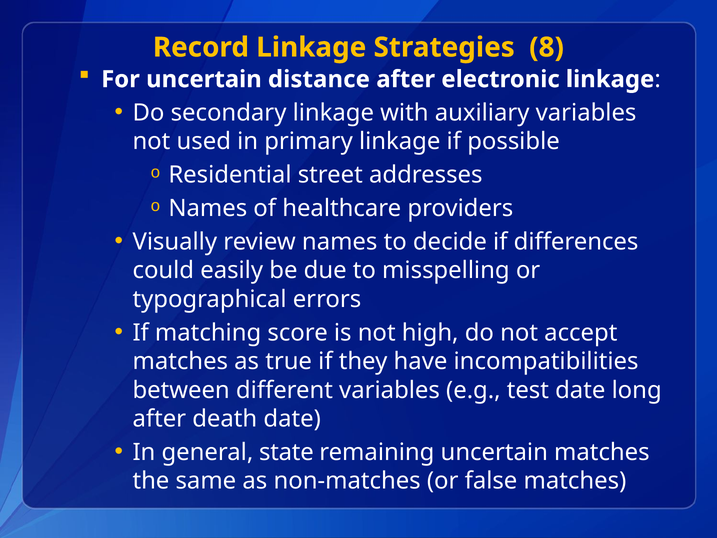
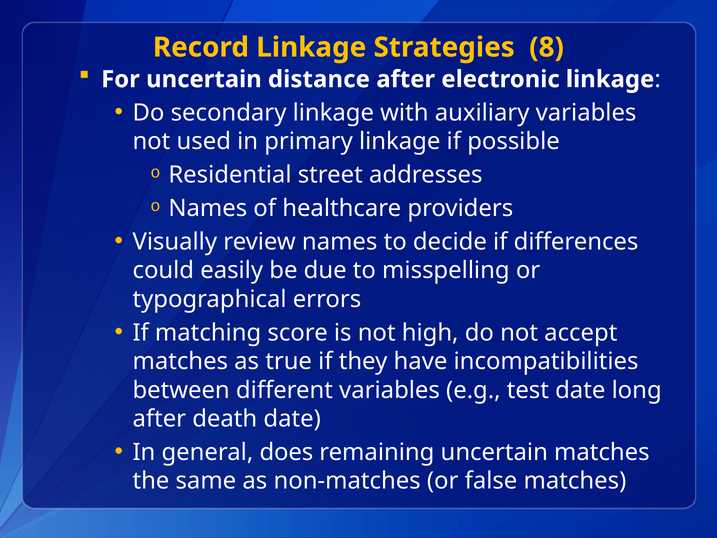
state: state -> does
